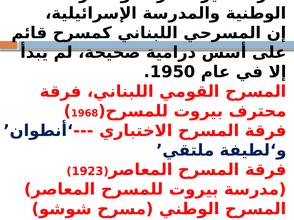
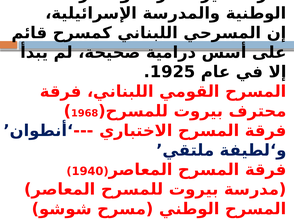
1950: 1950 -> 1925
1923: 1923 -> 1940
